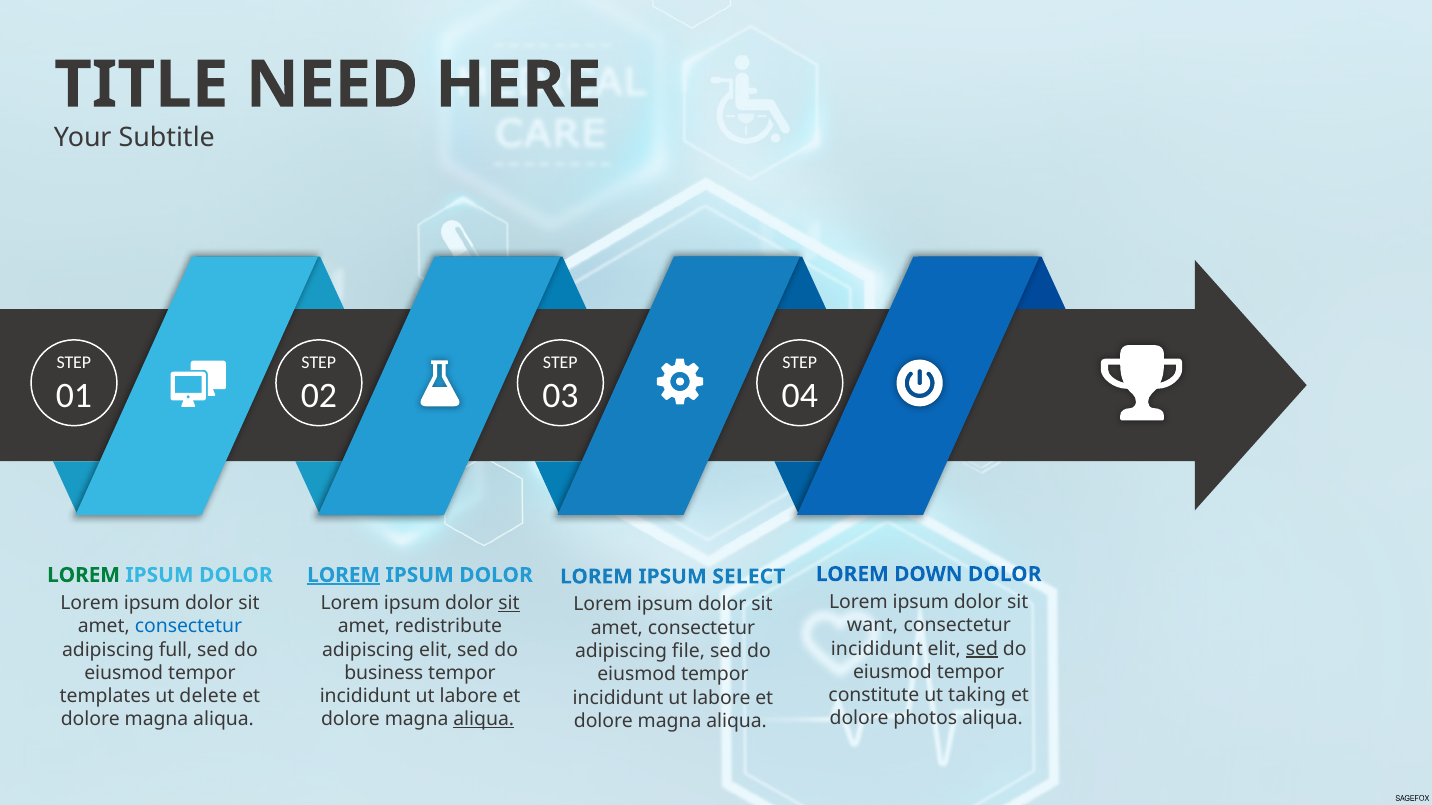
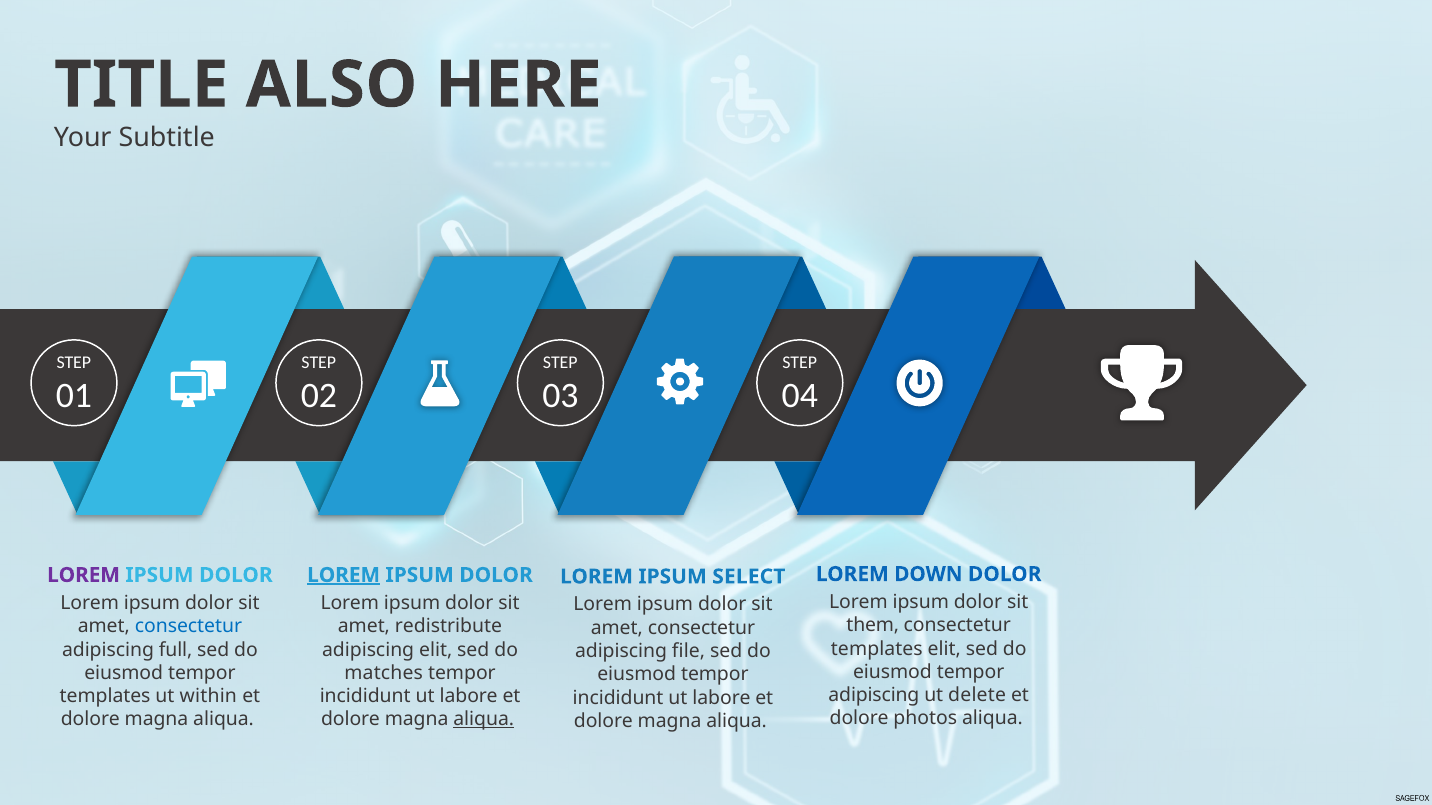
NEED: NEED -> ALSO
LOREM at (84, 575) colour: green -> purple
sit at (509, 603) underline: present -> none
want: want -> them
incididunt at (877, 649): incididunt -> templates
sed at (982, 649) underline: present -> none
business: business -> matches
constitute at (874, 696): constitute -> adipiscing
taking: taking -> delete
delete: delete -> within
